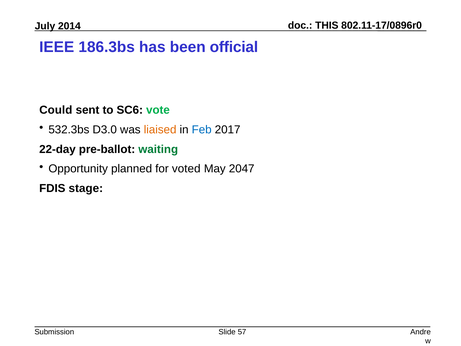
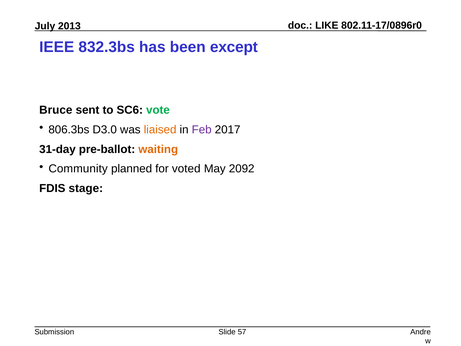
THIS: THIS -> LIKE
2014: 2014 -> 2013
186.3bs: 186.3bs -> 832.3bs
official: official -> except
Could: Could -> Bruce
532.3bs: 532.3bs -> 806.3bs
Feb colour: blue -> purple
22-day: 22-day -> 31-day
waiting colour: green -> orange
Opportunity: Opportunity -> Community
2047: 2047 -> 2092
